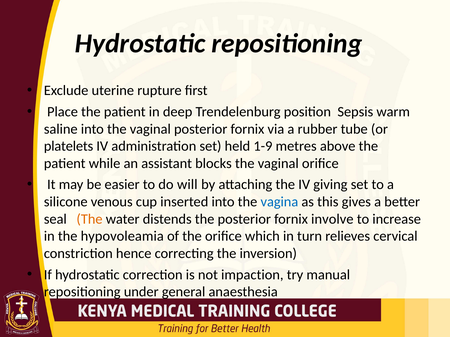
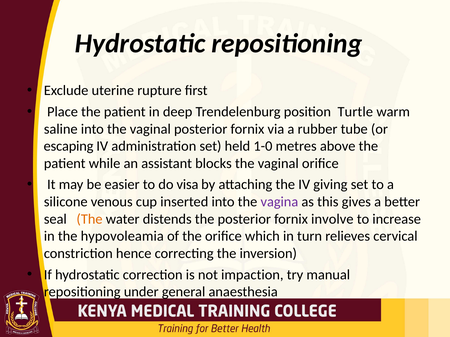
Sepsis: Sepsis -> Turtle
platelets: platelets -> escaping
1-9: 1-9 -> 1-0
will: will -> visa
vagina colour: blue -> purple
